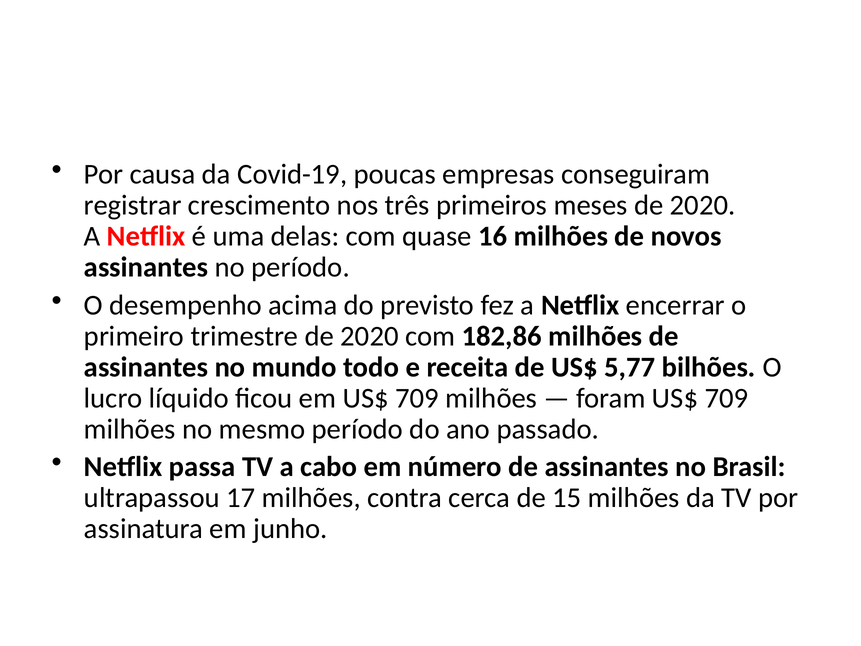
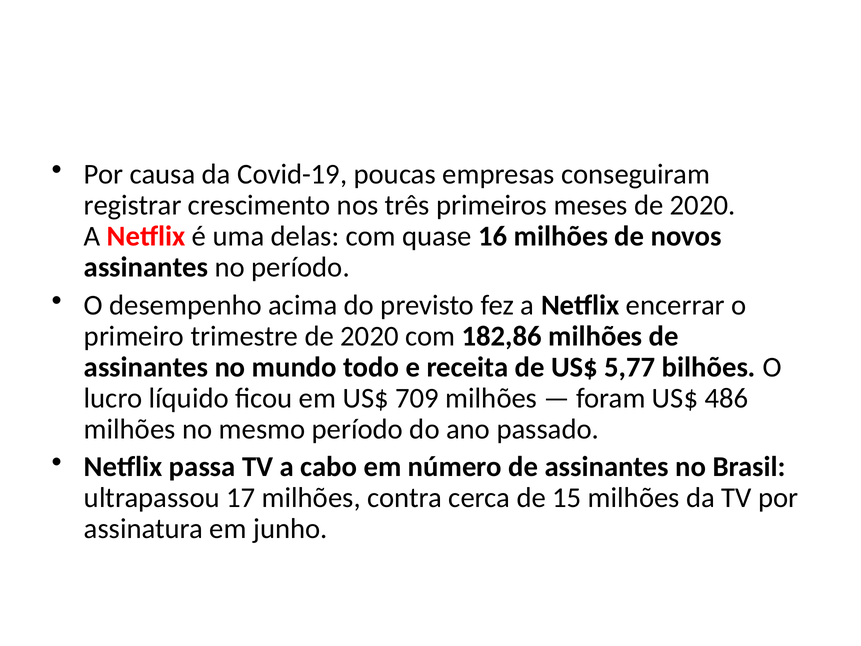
foram US$ 709: 709 -> 486
